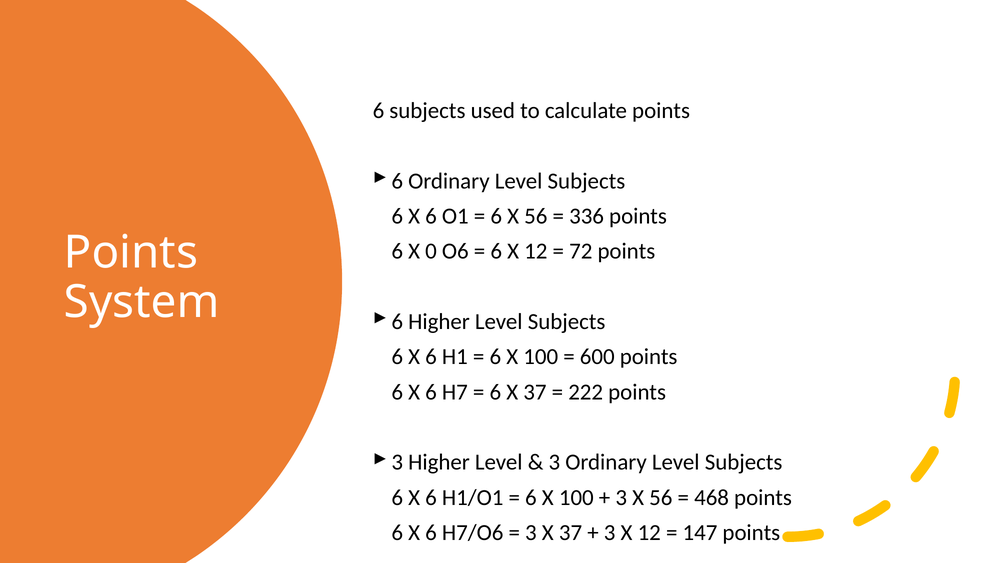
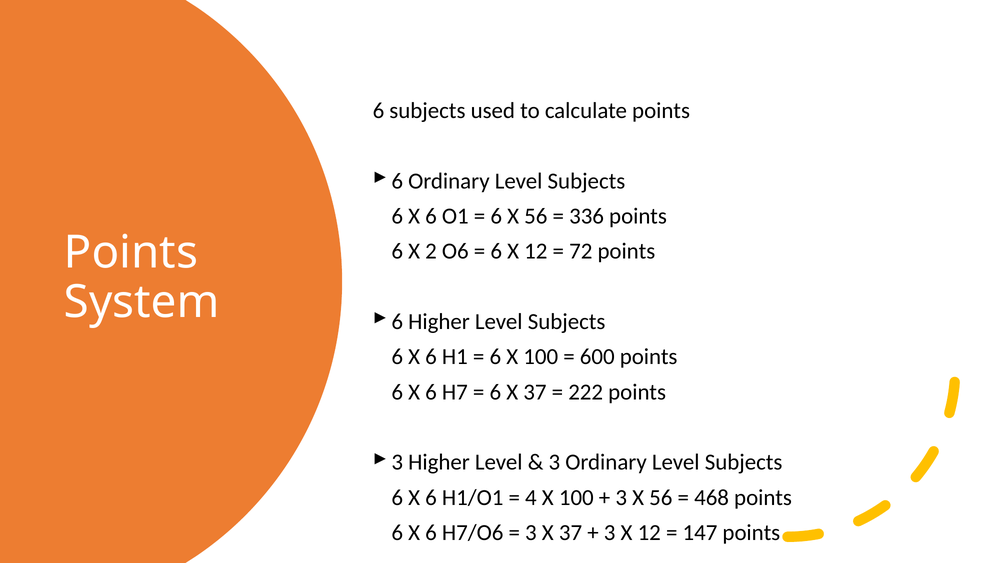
0: 0 -> 2
6 at (531, 498): 6 -> 4
